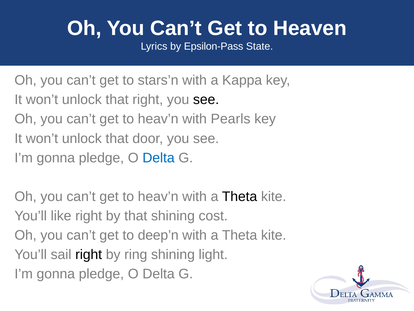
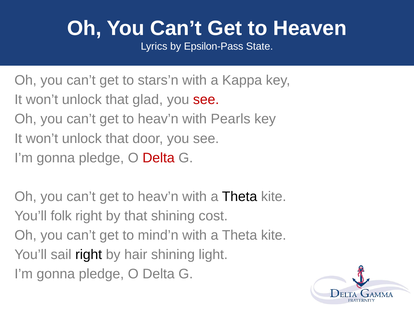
that right: right -> glad
see at (206, 100) colour: black -> red
Delta at (159, 158) colour: blue -> red
like: like -> folk
deep’n: deep’n -> mind’n
ring: ring -> hair
